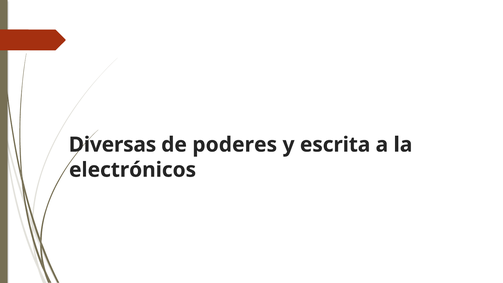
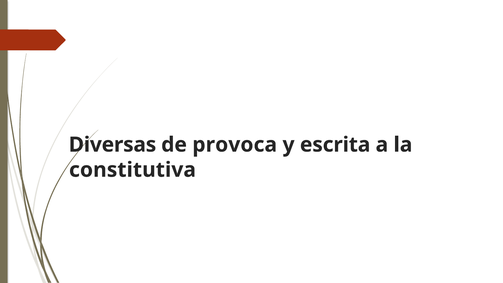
poderes: poderes -> provoca
electrónicos: electrónicos -> constitutiva
